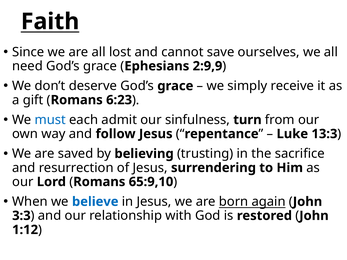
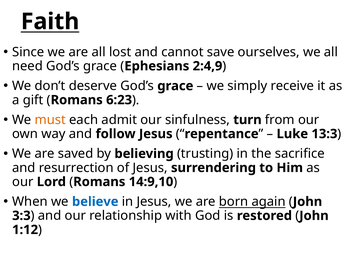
2:9,9: 2:9,9 -> 2:4,9
must colour: blue -> orange
65:9,10: 65:9,10 -> 14:9,10
